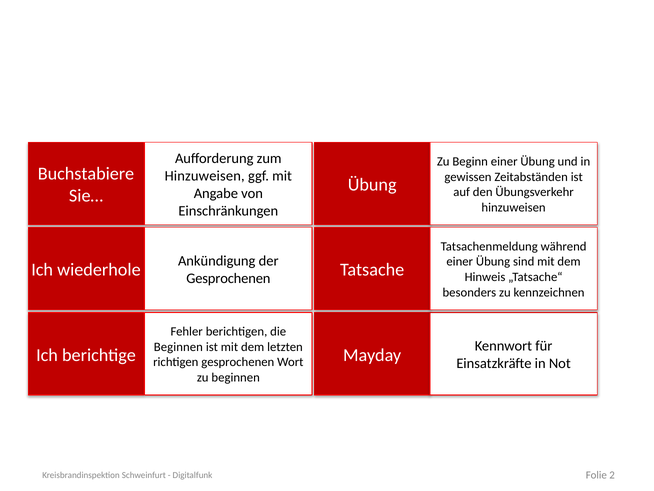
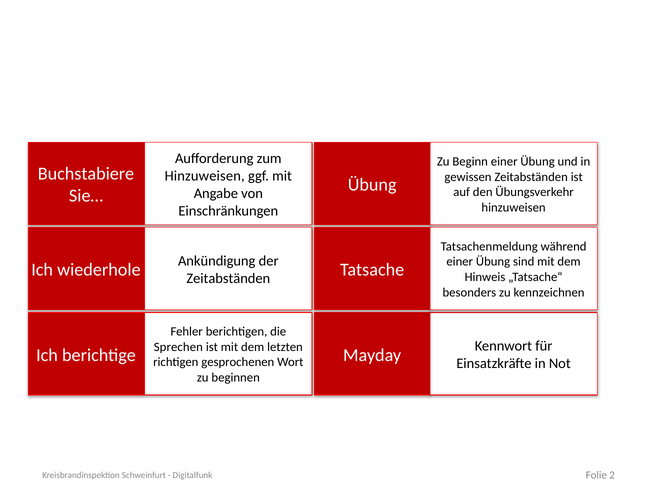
Gesprochenen at (228, 278): Gesprochenen -> Zeitabständen
Beginnen at (178, 347): Beginnen -> Sprechen
